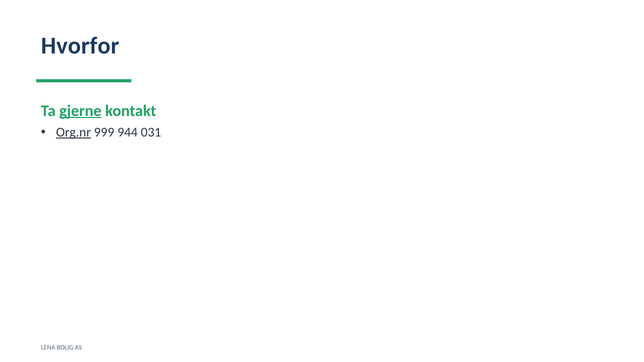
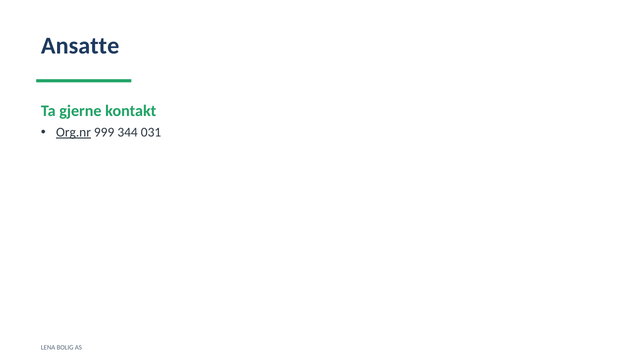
Hvorfor: Hvorfor -> Ansatte
gjerne underline: present -> none
944: 944 -> 344
